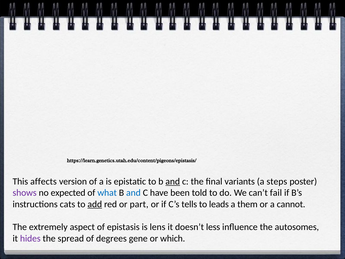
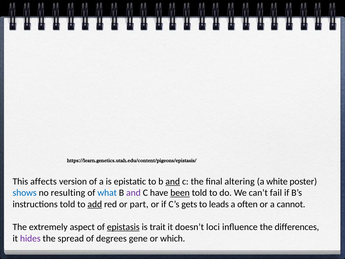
variants: variants -> altering
steps: steps -> white
shows colour: purple -> blue
expected: expected -> resulting
and at (133, 193) colour: blue -> purple
been underline: none -> present
instructions cats: cats -> told
tells: tells -> gets
them: them -> often
epistasis underline: none -> present
lens: lens -> trait
less: less -> loci
autosomes: autosomes -> differences
